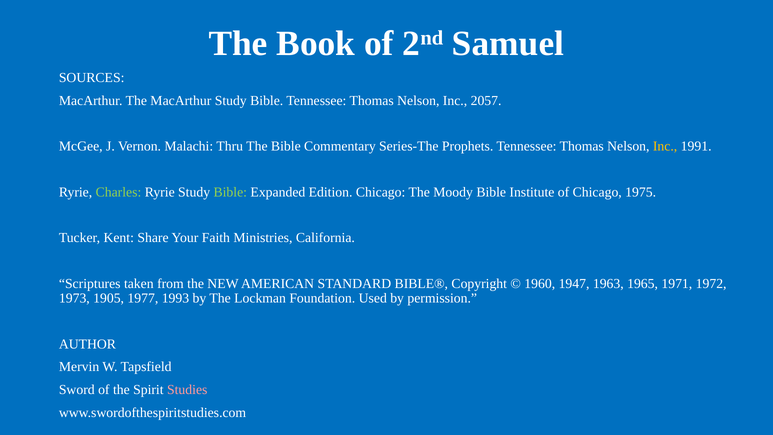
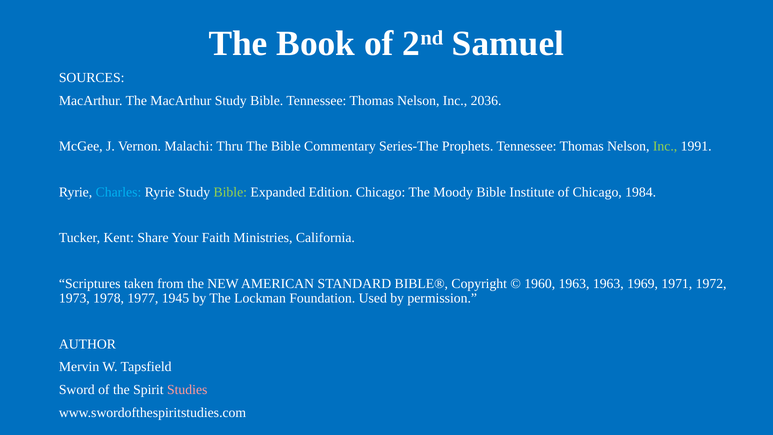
2057: 2057 -> 2036
Inc at (665, 146) colour: yellow -> light green
Charles colour: light green -> light blue
1975: 1975 -> 1984
1960 1947: 1947 -> 1963
1965: 1965 -> 1969
1905: 1905 -> 1978
1993: 1993 -> 1945
